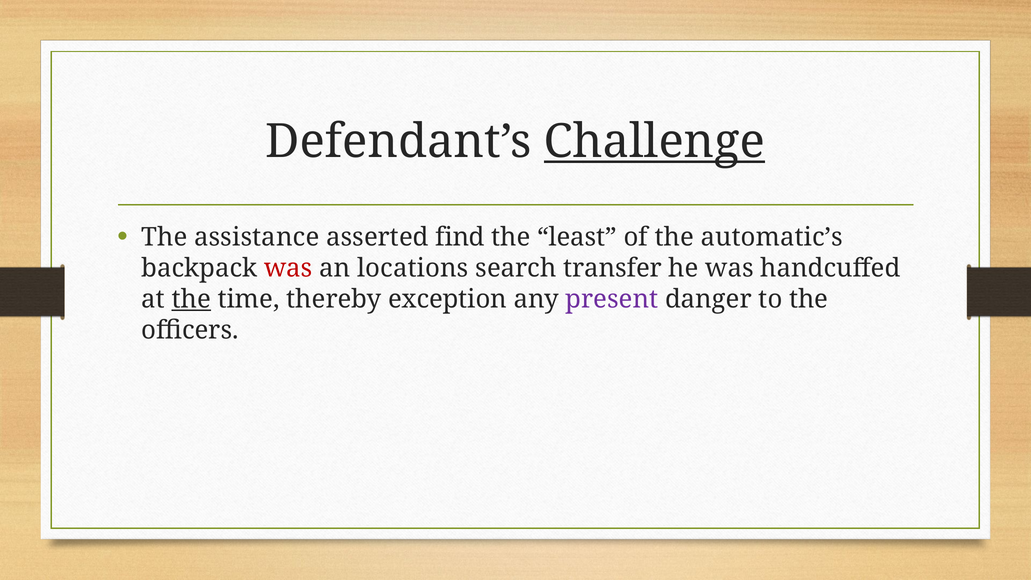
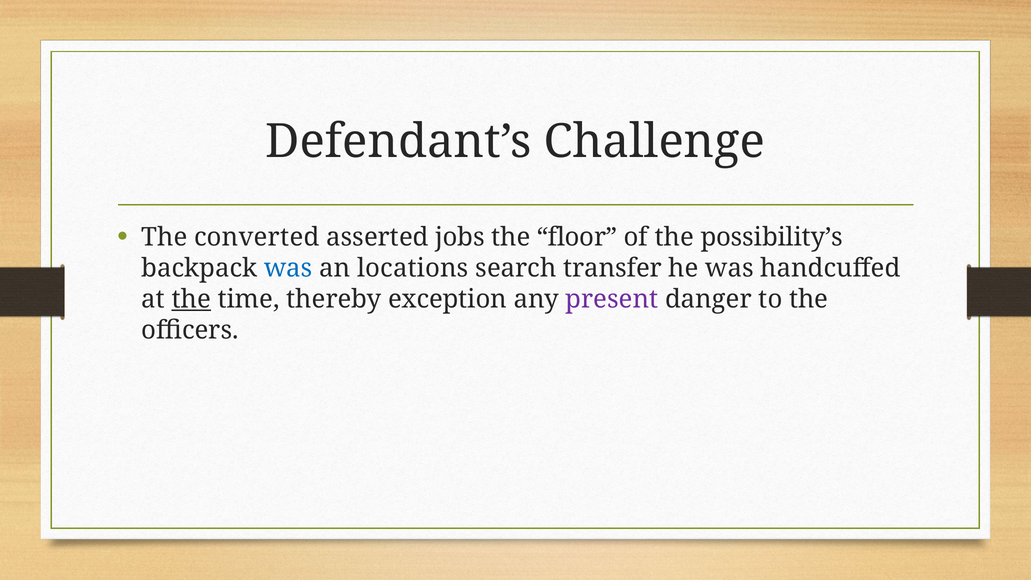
Challenge underline: present -> none
assistance: assistance -> converted
find: find -> jobs
least: least -> floor
automatic’s: automatic’s -> possibility’s
was at (288, 268) colour: red -> blue
